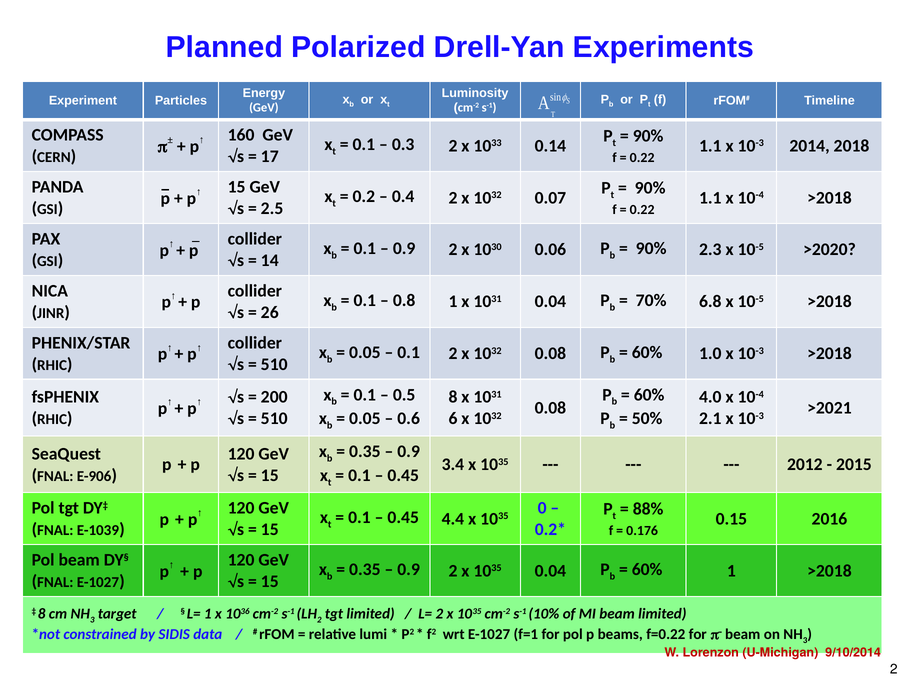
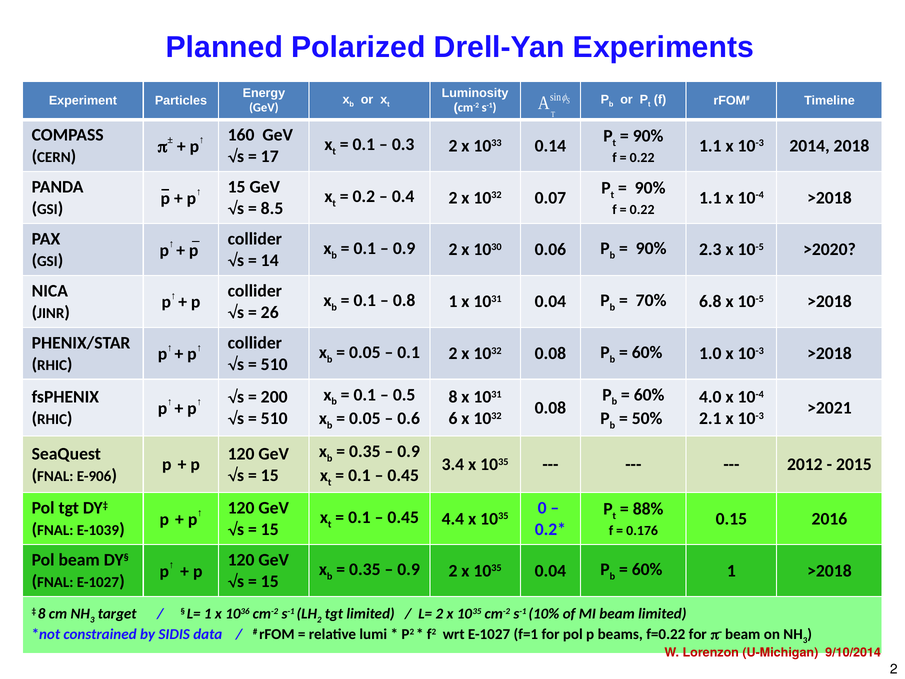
2.5: 2.5 -> 8.5
